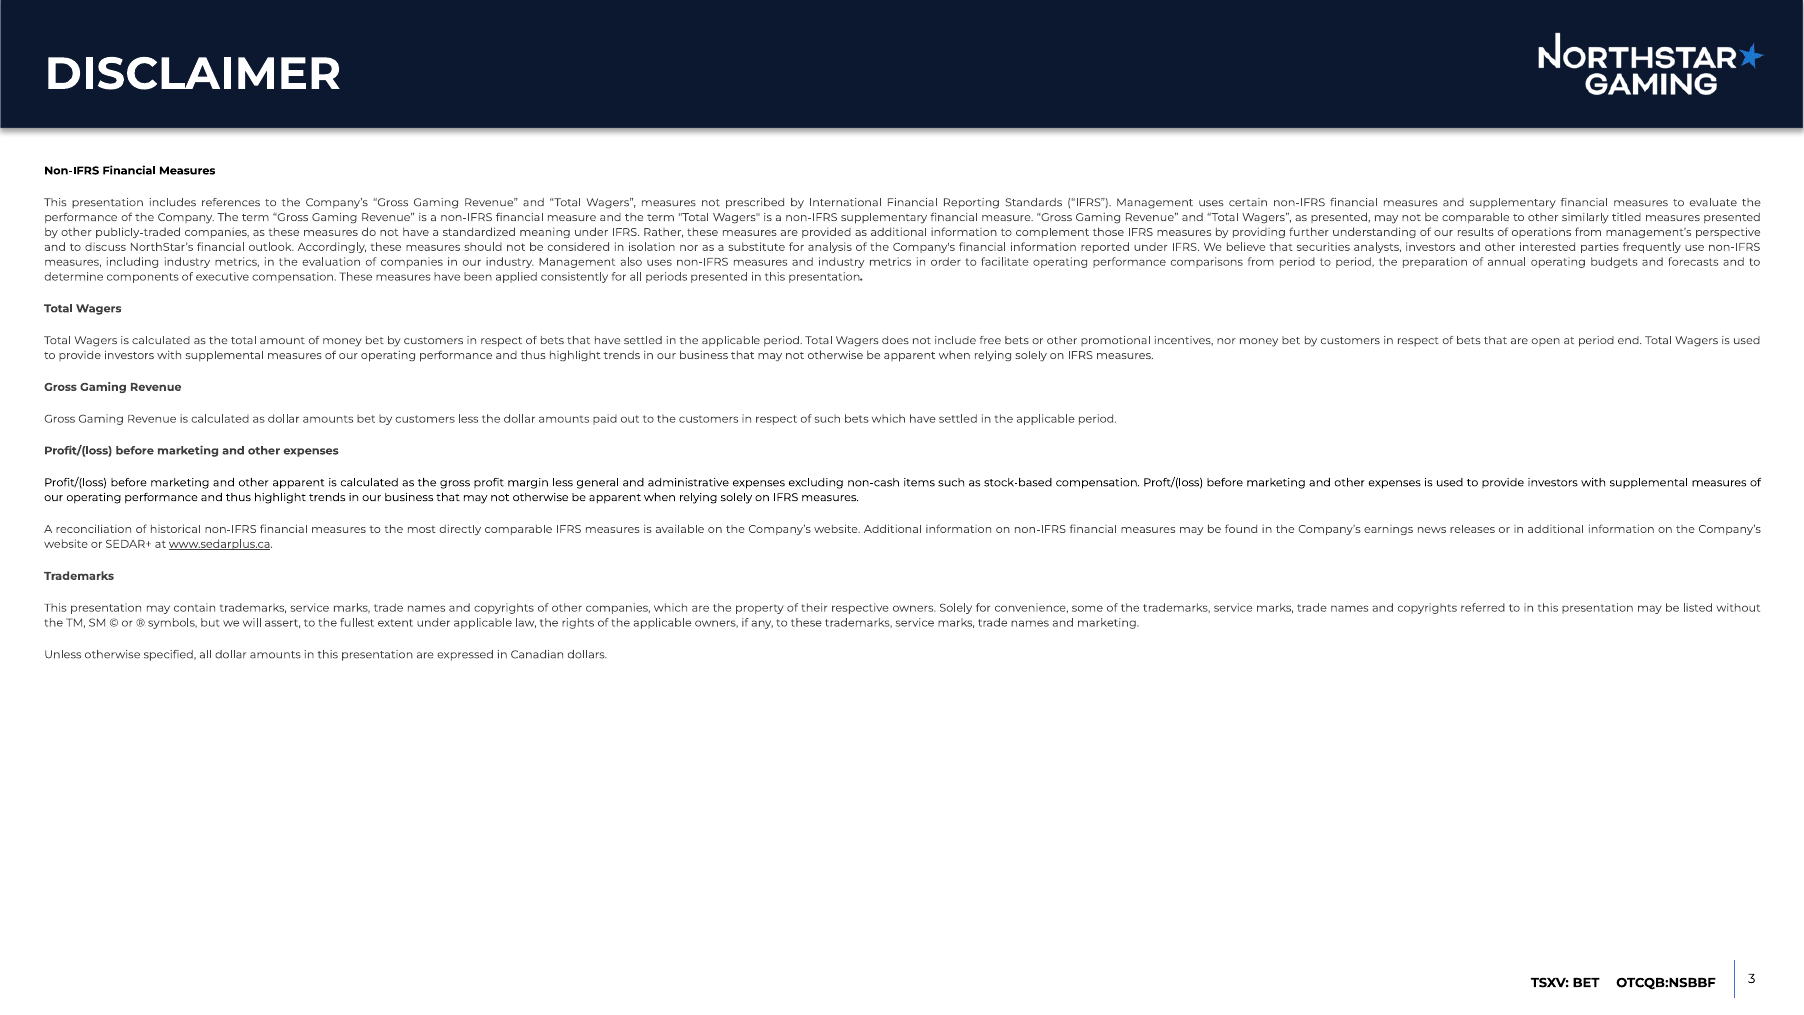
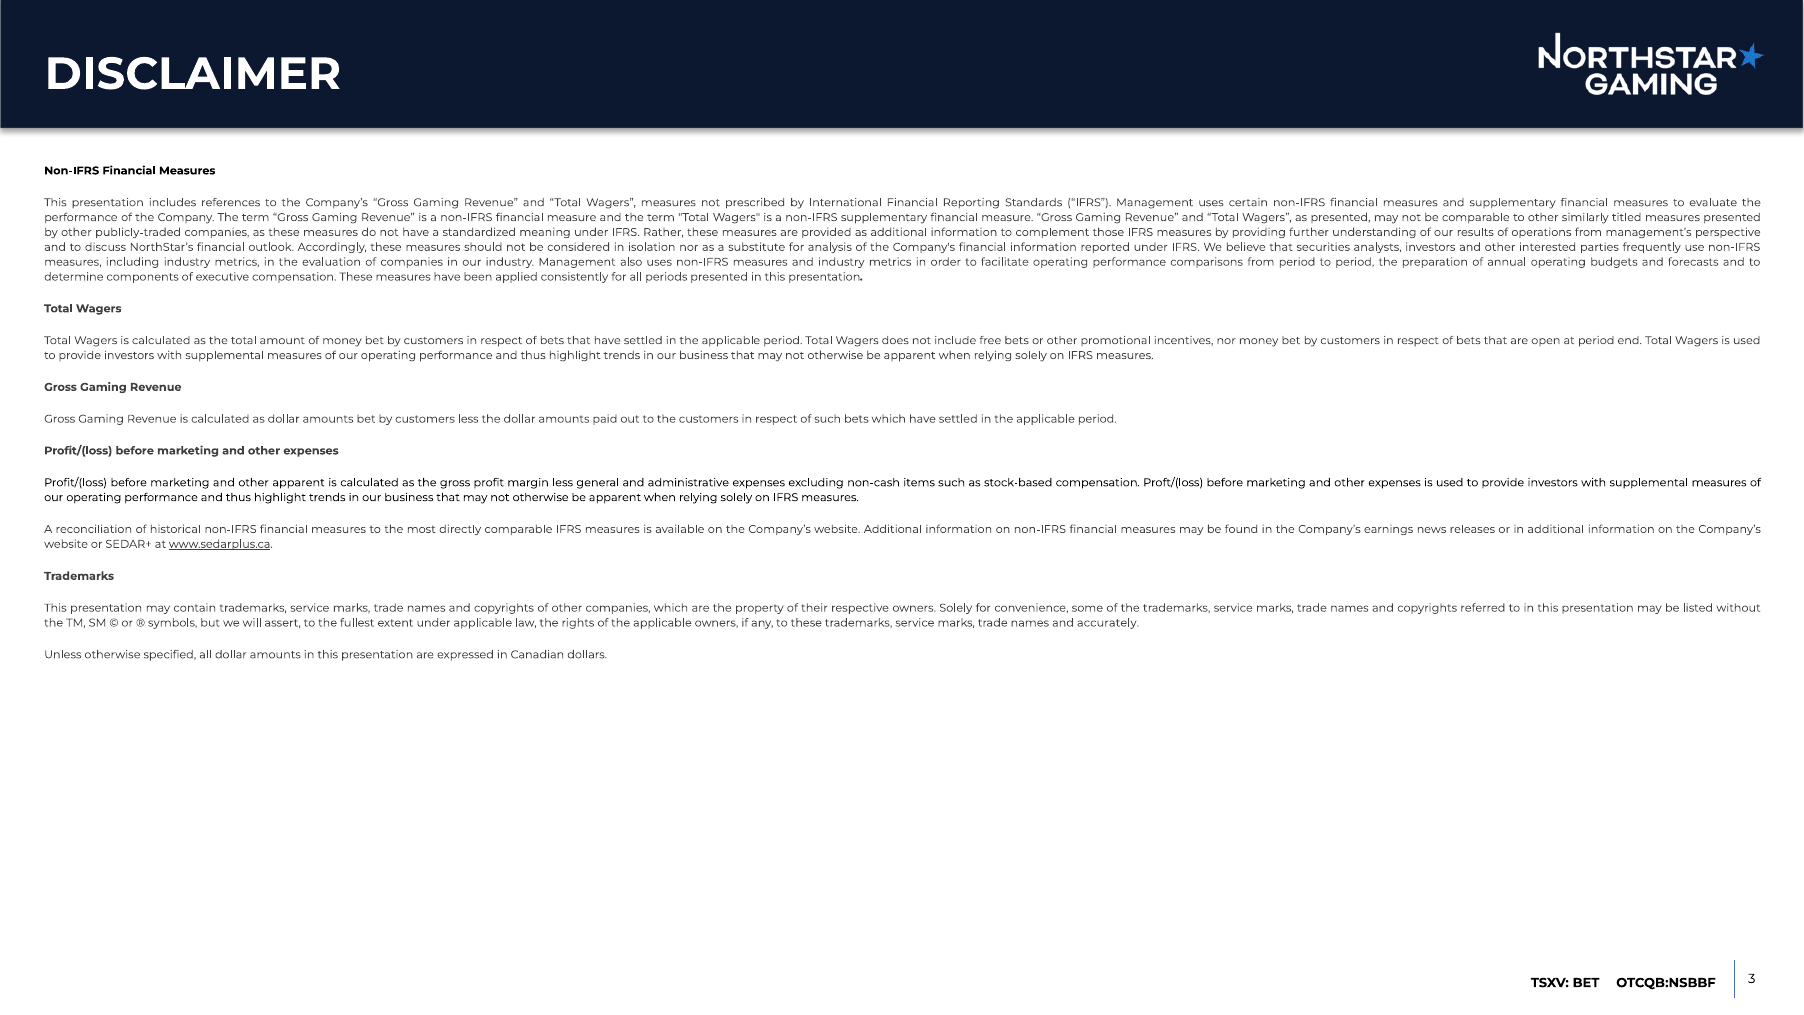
and marketing: marketing -> accurately
